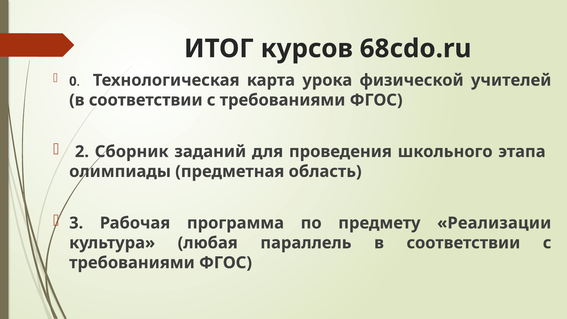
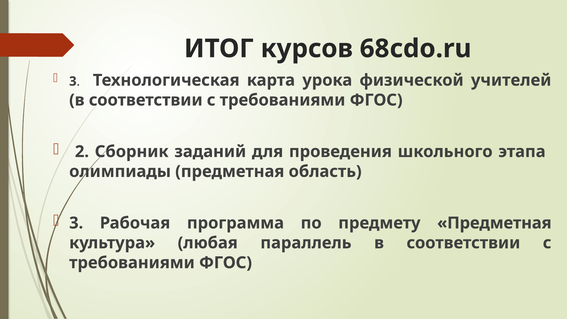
0 at (73, 81): 0 -> 3
предмету Реализации: Реализации -> Предметная
